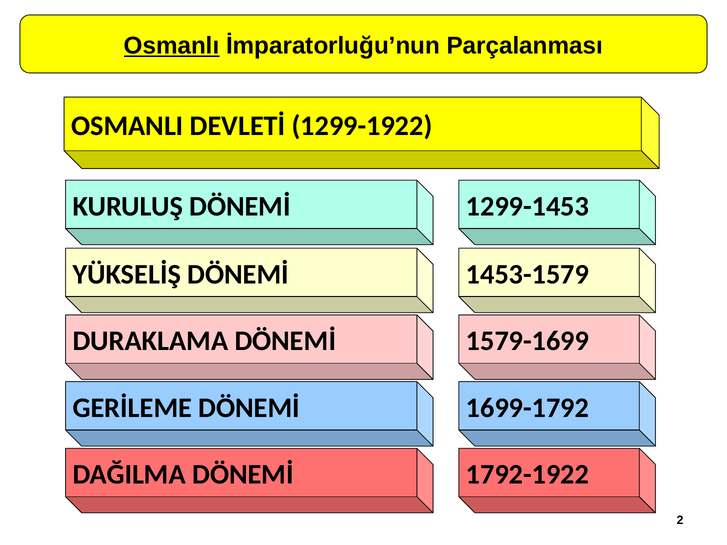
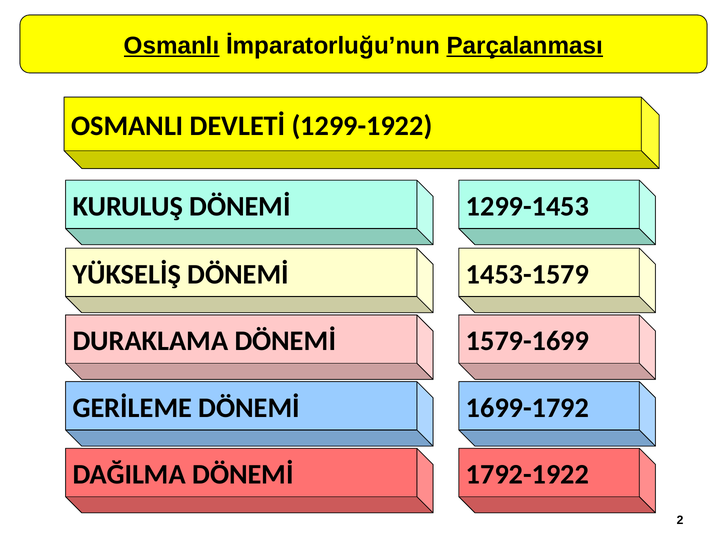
Parçalanması underline: none -> present
